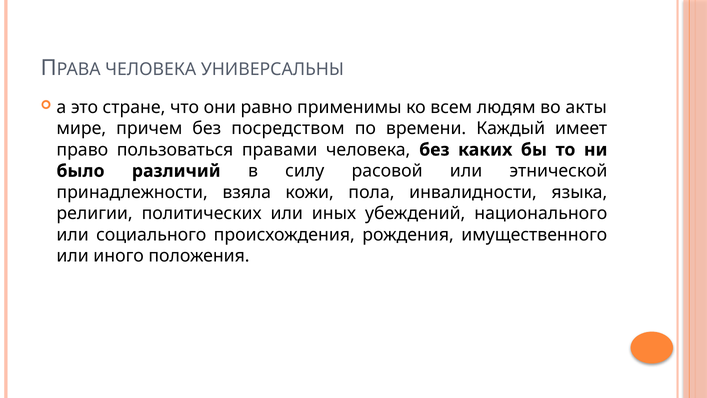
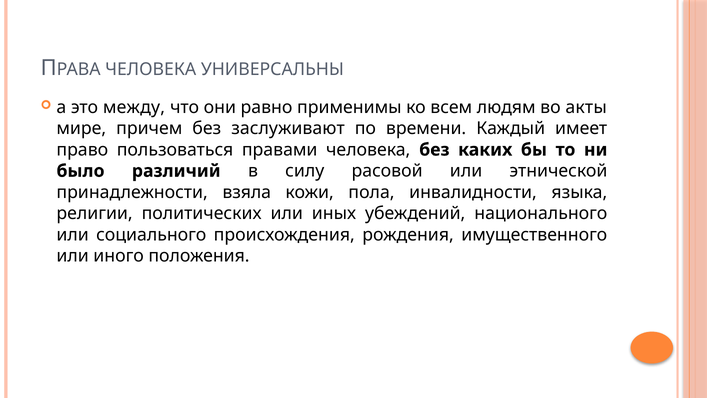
стране: стране -> между
посредством: посредством -> заслуживают
